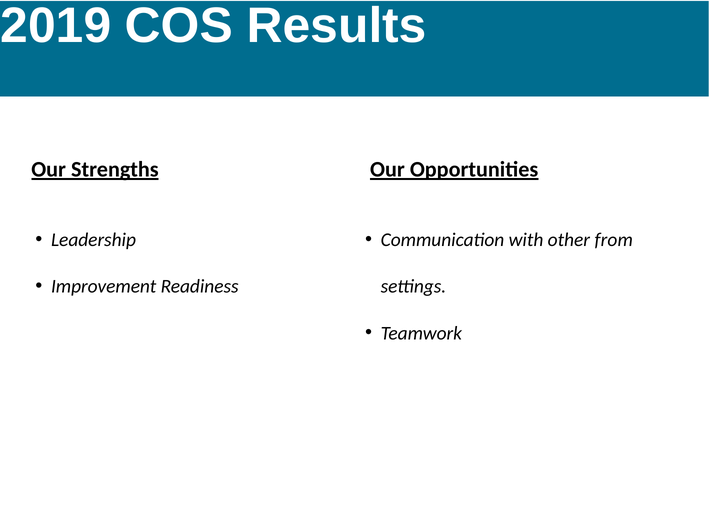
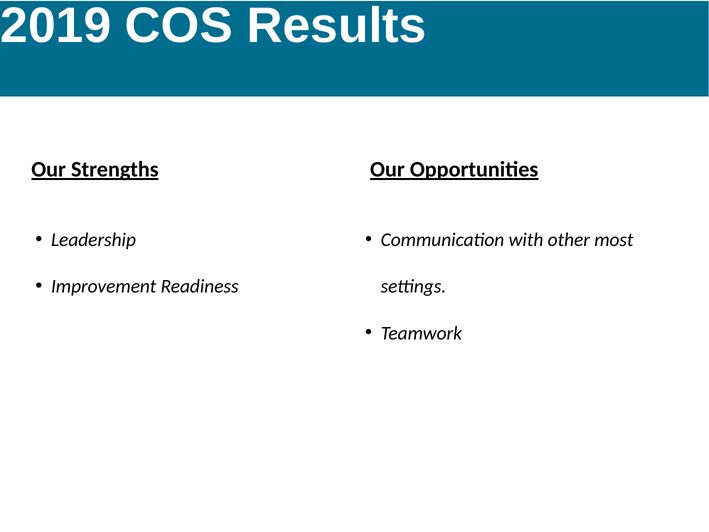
from: from -> most
